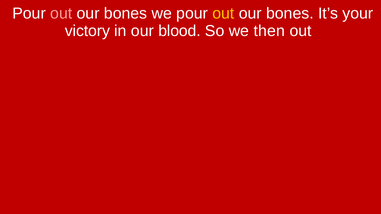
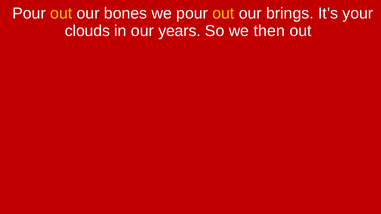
out at (61, 13) colour: pink -> yellow
bones at (290, 13): bones -> brings
victory: victory -> clouds
blood: blood -> years
